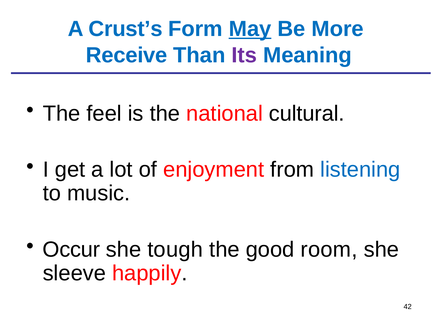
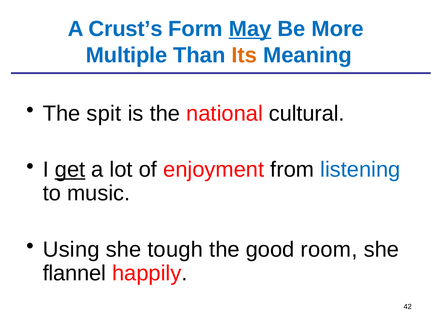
Receive: Receive -> Multiple
Its colour: purple -> orange
feel: feel -> spit
get underline: none -> present
Occur: Occur -> Using
sleeve: sleeve -> flannel
